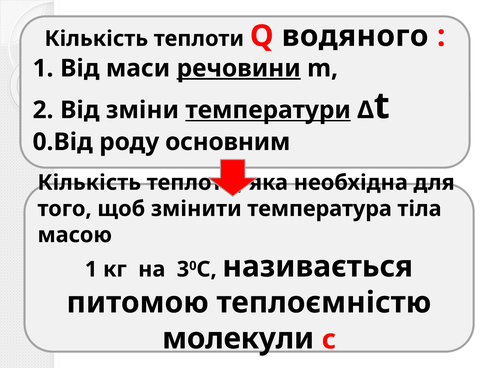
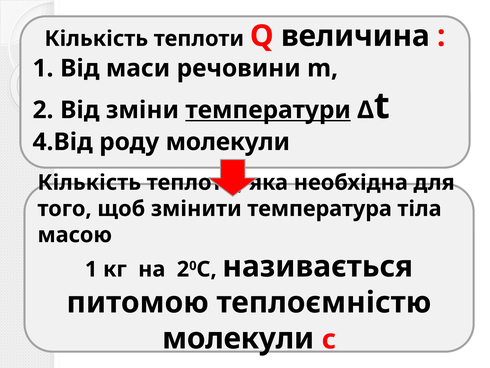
водяного: водяного -> величина
речовини underline: present -> none
0.Від: 0.Від -> 4.Від
роду основним: основним -> молекули
на 3: 3 -> 2
